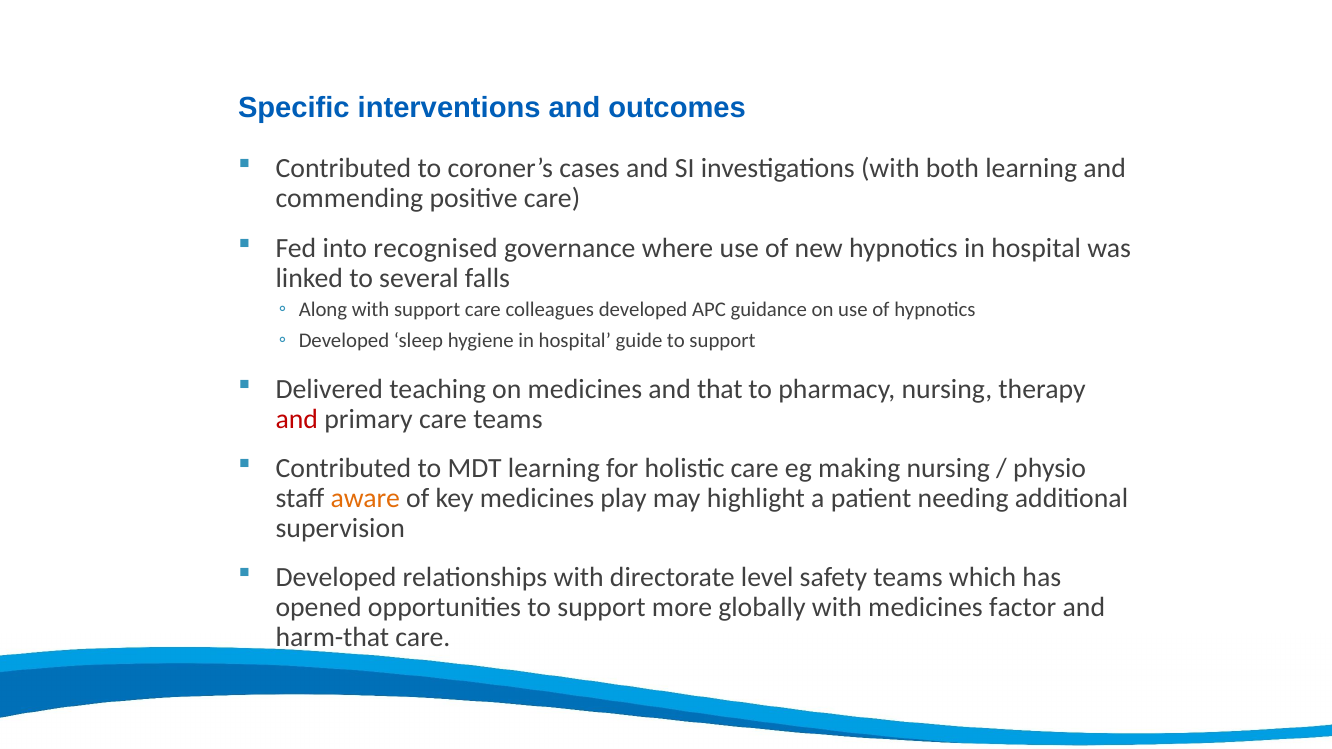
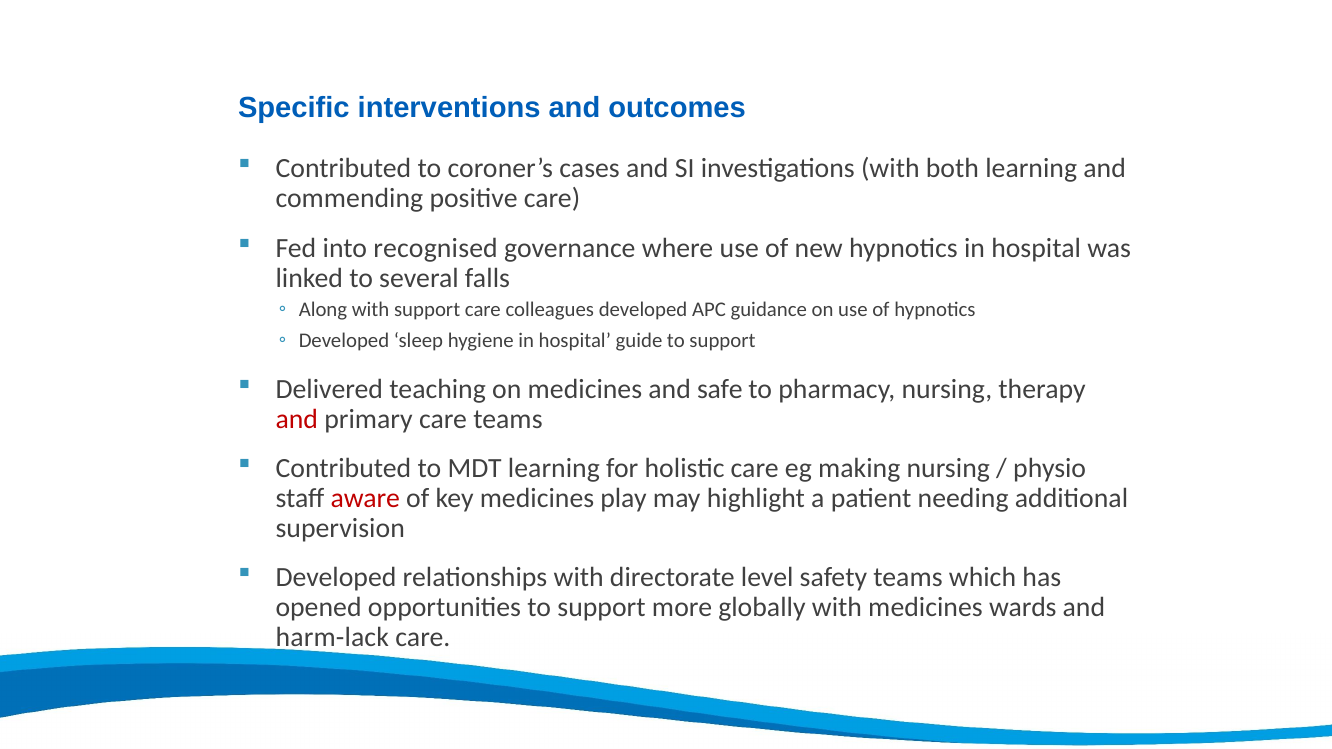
that: that -> safe
aware colour: orange -> red
factor: factor -> wards
harm-that: harm-that -> harm-lack
